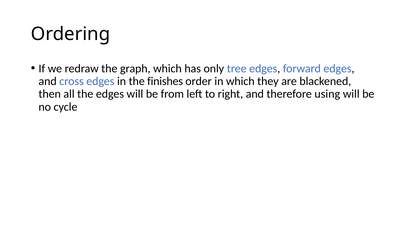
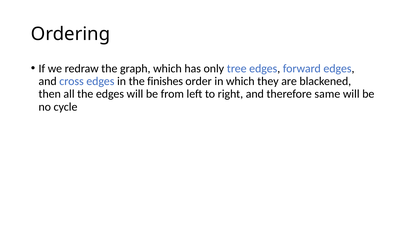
using: using -> same
